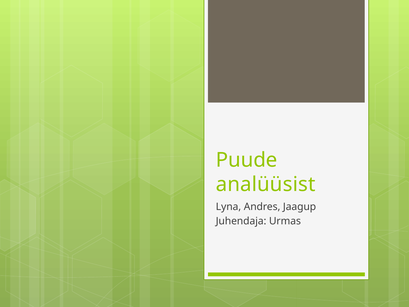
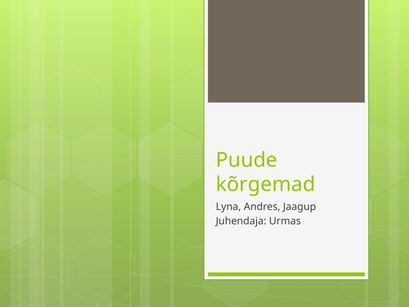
analüüsist: analüüsist -> kõrgemad
